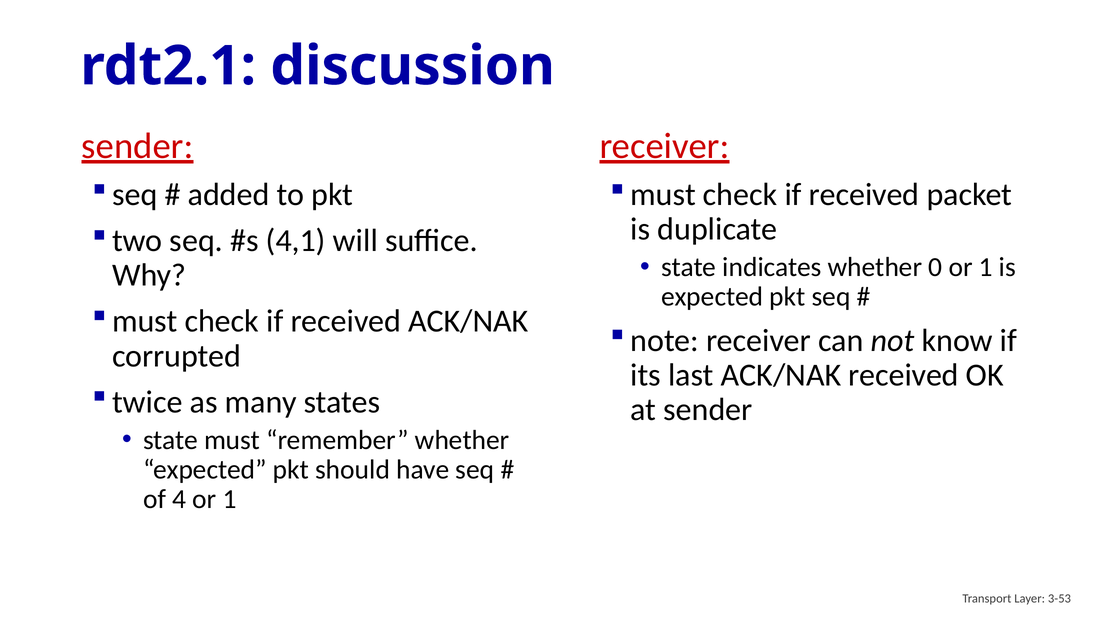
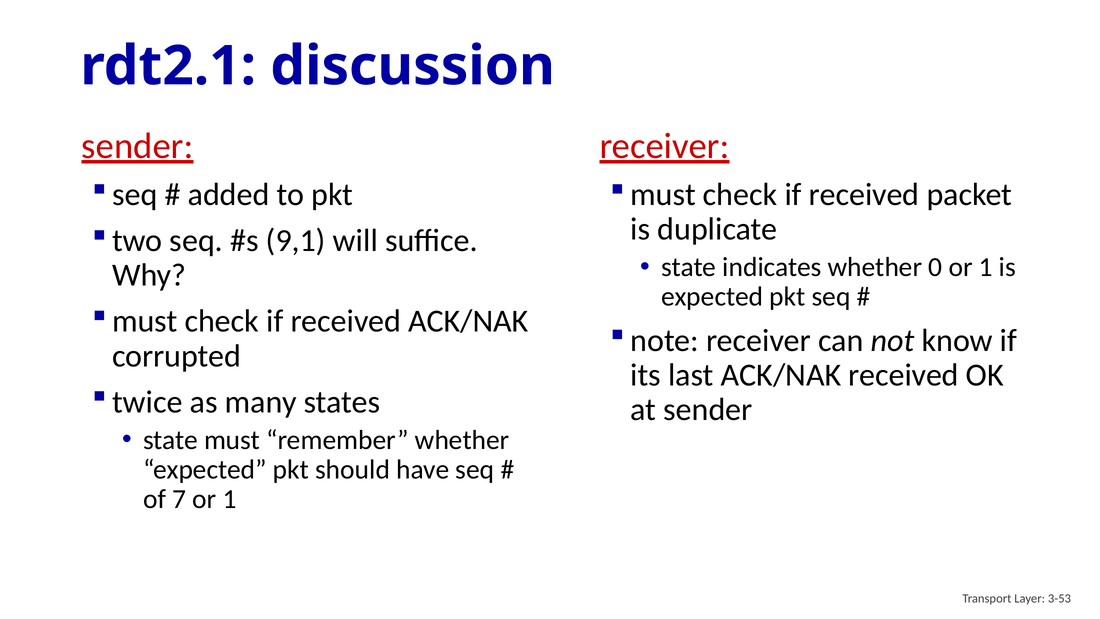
4,1: 4,1 -> 9,1
4: 4 -> 7
